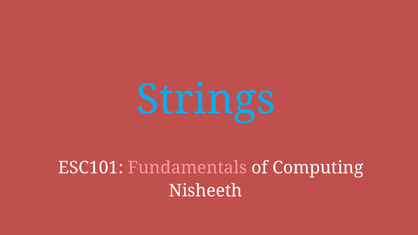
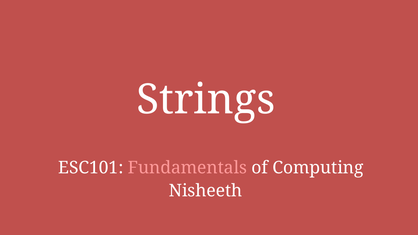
Strings colour: light blue -> white
